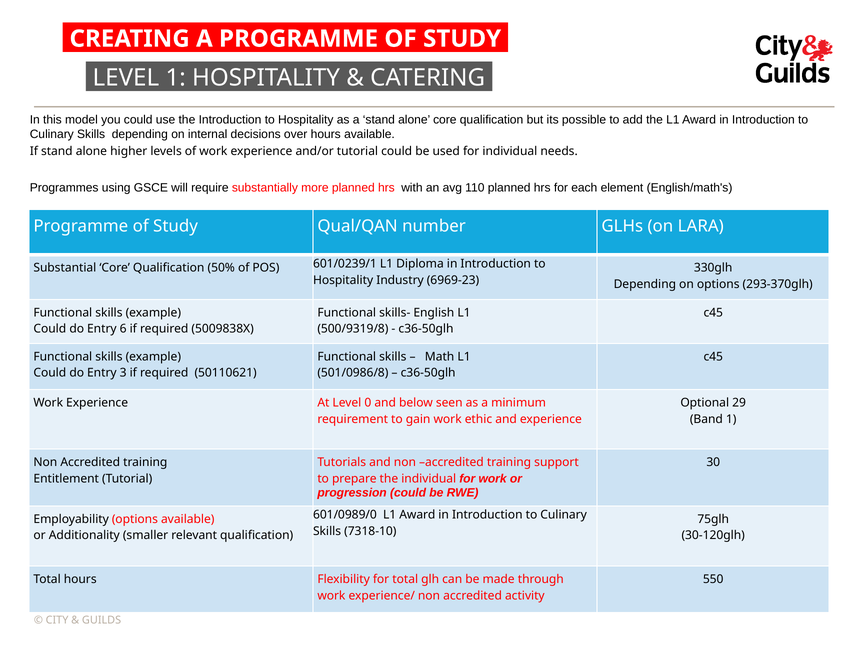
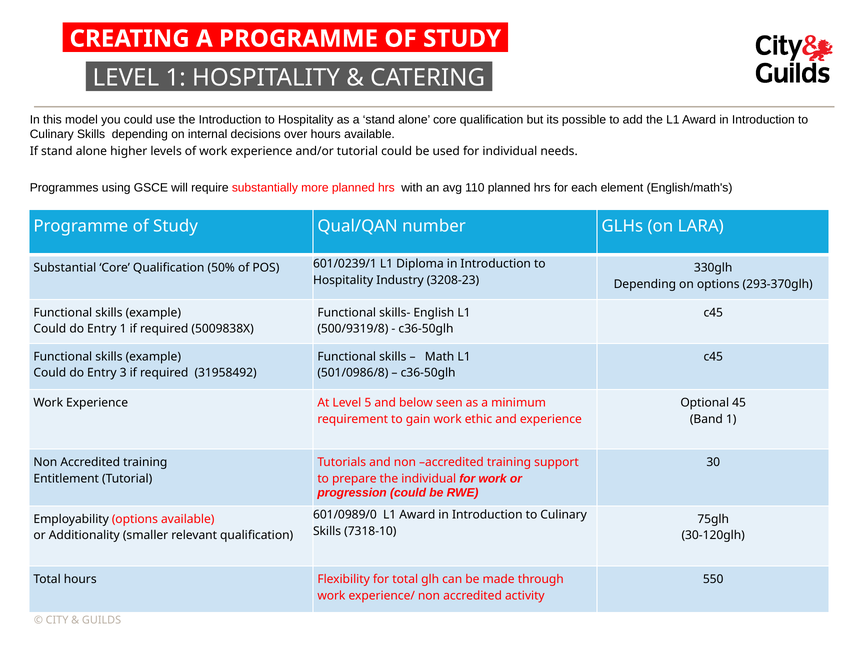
6969-23: 6969-23 -> 3208-23
Entry 6: 6 -> 1
50110621: 50110621 -> 31958492
0: 0 -> 5
29: 29 -> 45
